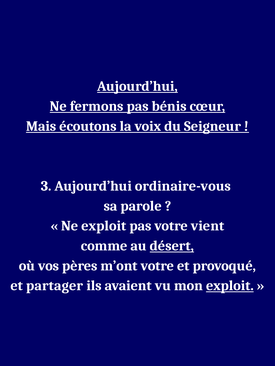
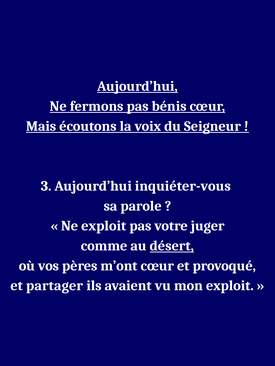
ordinaire-vous: ordinaire-vous -> inquiéter-vous
vient: vient -> juger
m’ont votre: votre -> cœur
exploit at (230, 286) underline: present -> none
